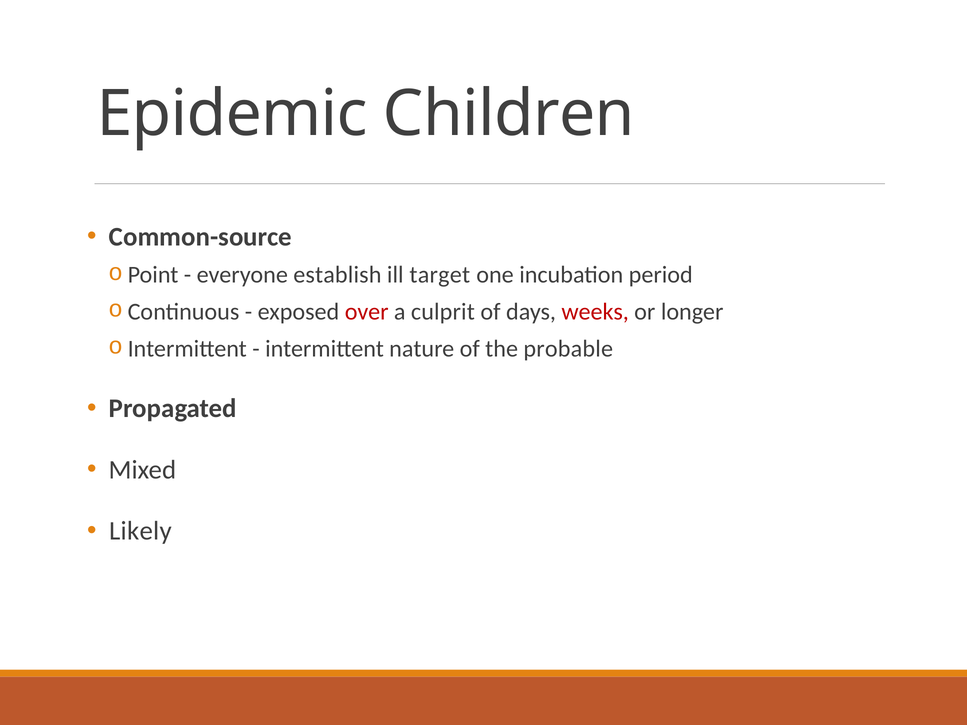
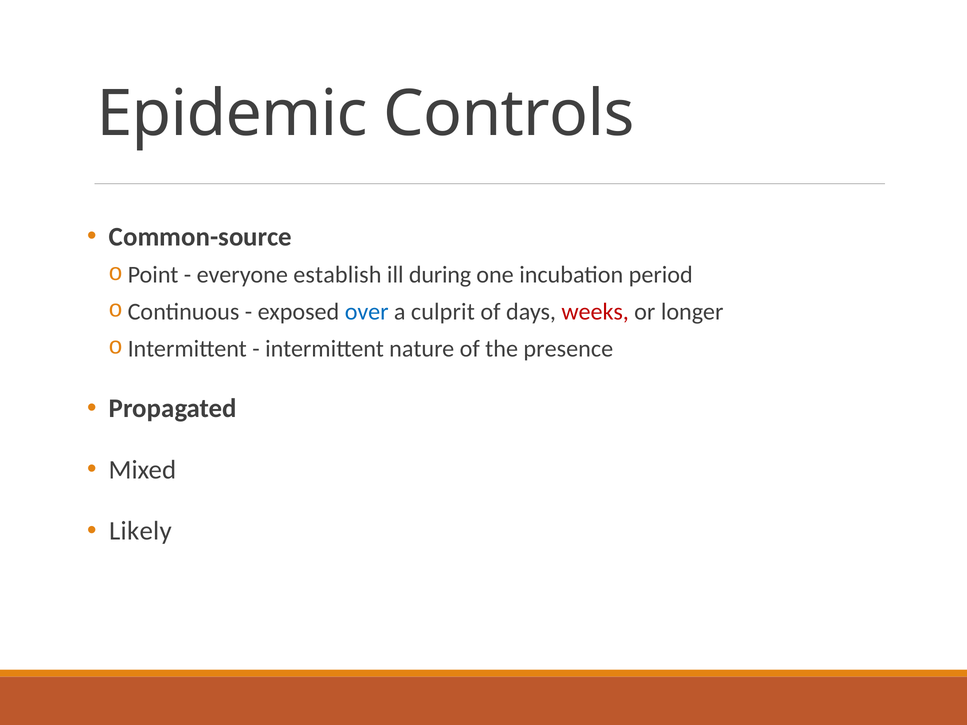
Children: Children -> Controls
target: target -> during
over colour: red -> blue
probable: probable -> presence
